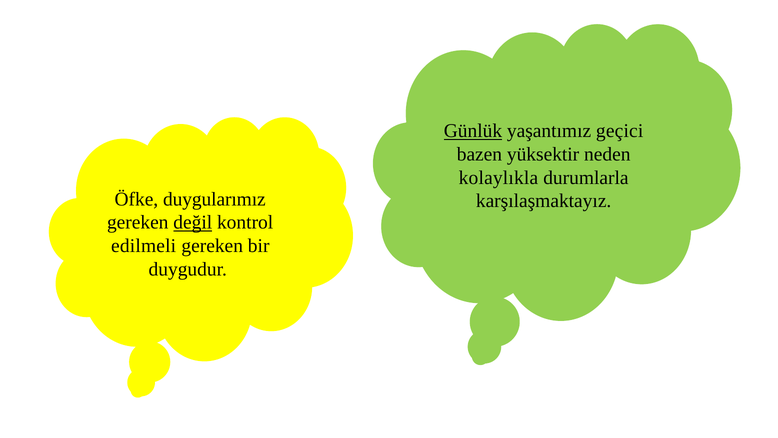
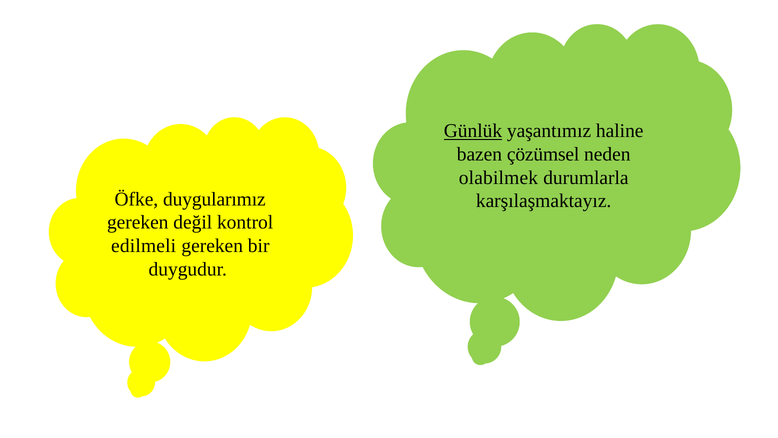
geçici: geçici -> haline
yüksektir: yüksektir -> çözümsel
kolaylıkla: kolaylıkla -> olabilmek
değil underline: present -> none
